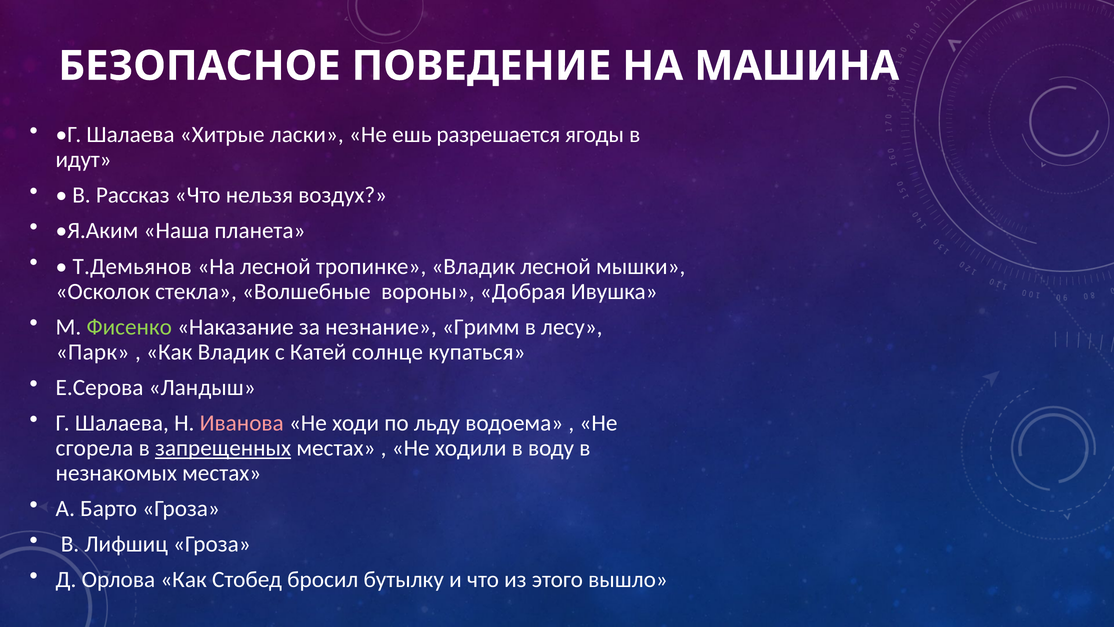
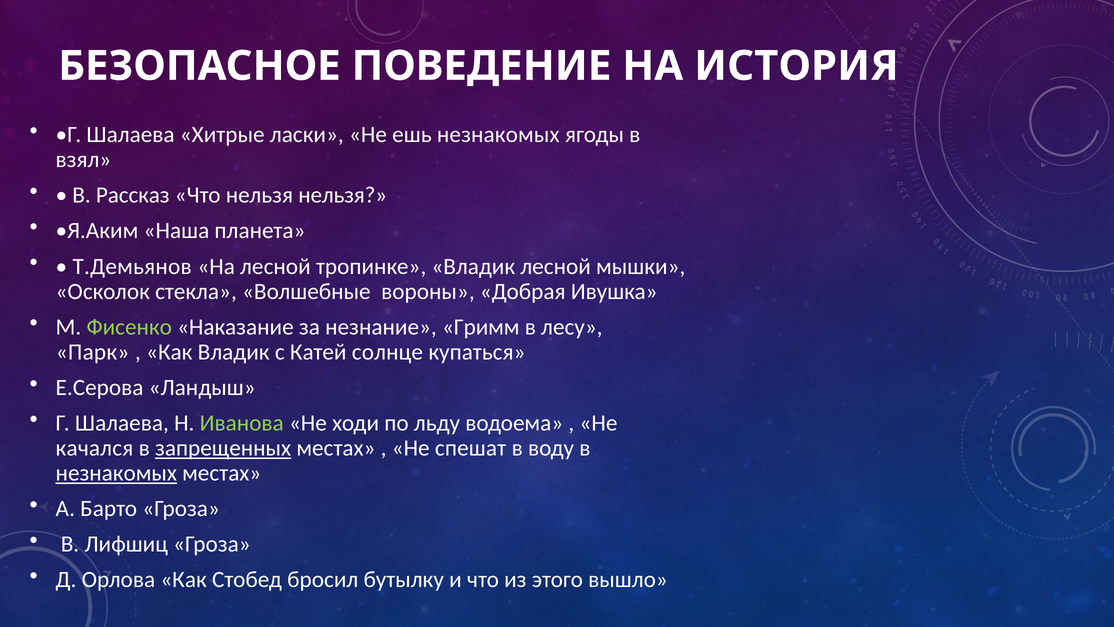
МАШИНА: МАШИНА -> ИСТОРИЯ
ешь разрешается: разрешается -> незнакомых
идут: идут -> взял
нельзя воздух: воздух -> нельзя
Иванова colour: pink -> light green
сгорела: сгорела -> качался
ходили: ходили -> спешат
незнакомых at (116, 473) underline: none -> present
